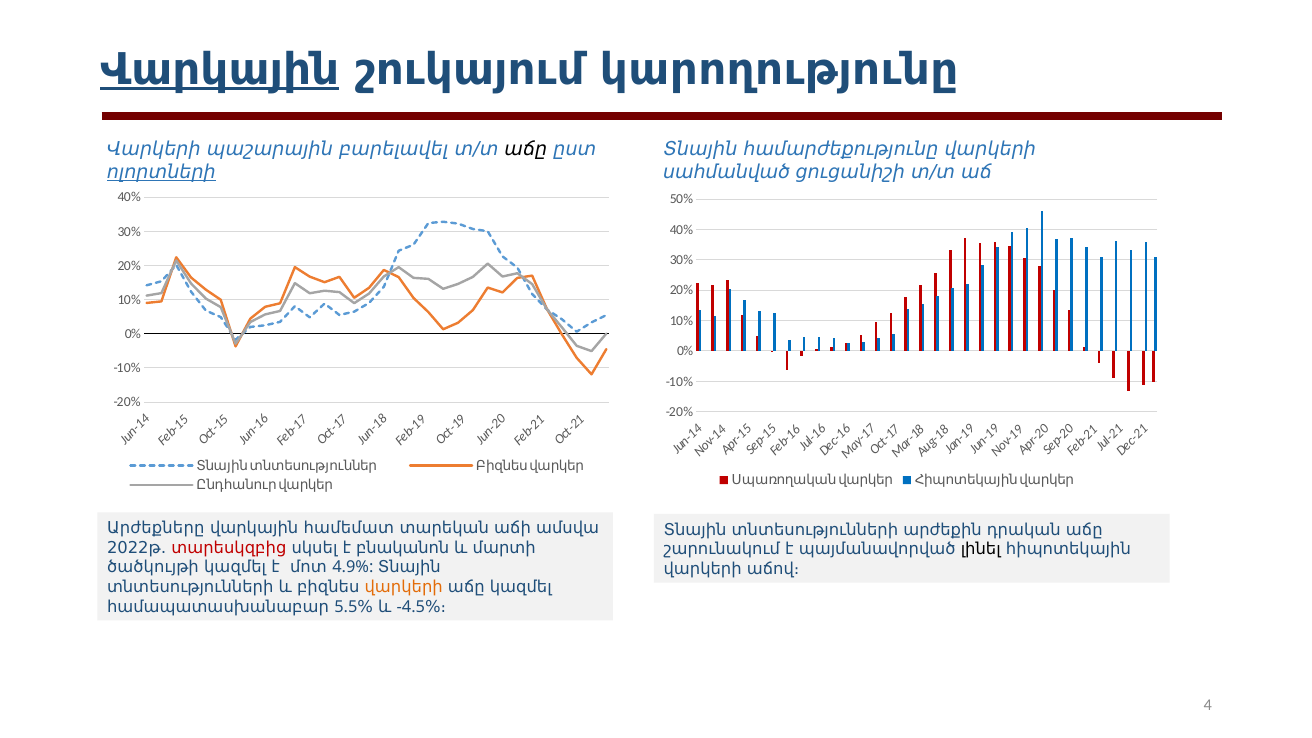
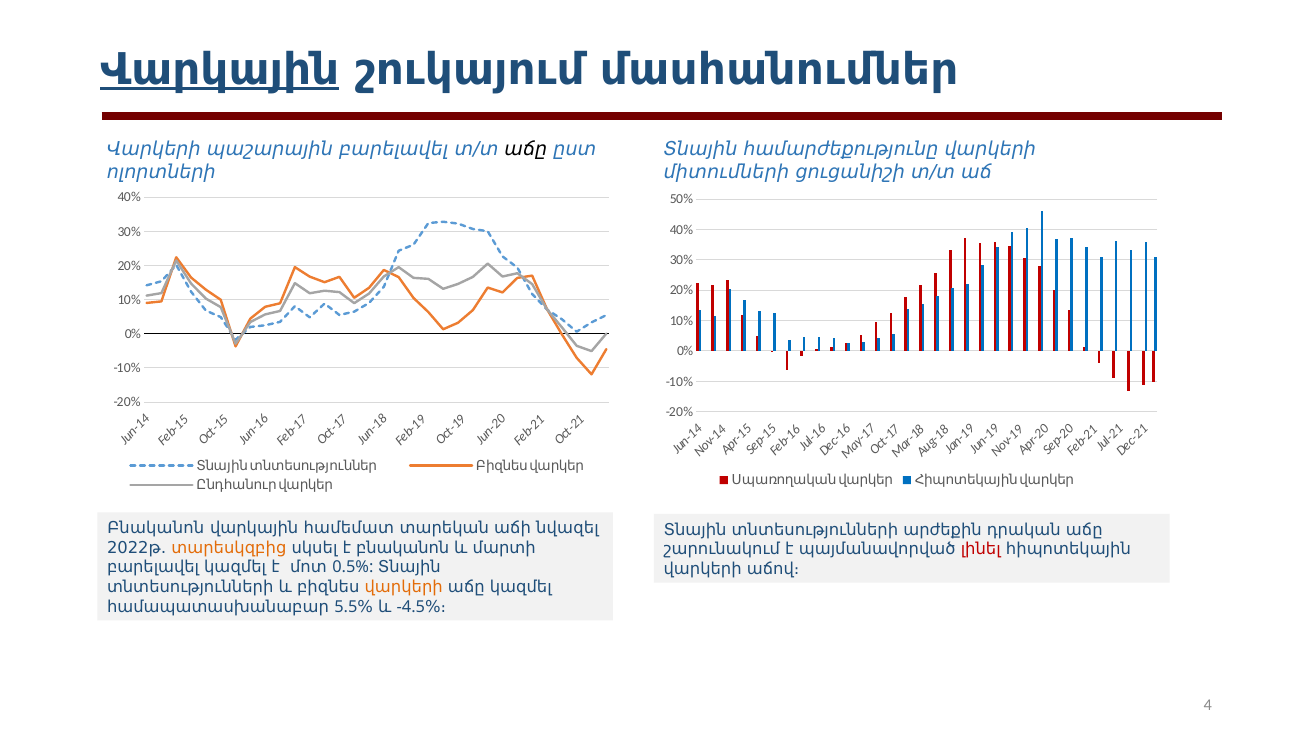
կարողությունը: կարողությունը -> մասհանումներ
ոլորտների underline: present -> none
սահմանված: սահմանված -> միտումների
Արժեքները at (156, 528): Արժեքները -> Բնականոն
ամսվա: ամսվա -> նվազել
տարեսկզբից colour: red -> orange
լինել colour: black -> red
ծածկույթի at (153, 568): ծածկույթի -> բարելավել
4.9%: 4.9% -> 0.5%
